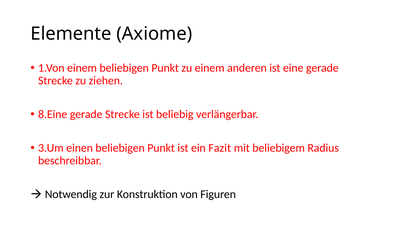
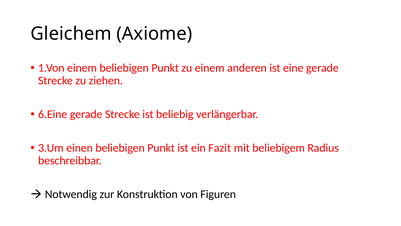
Elemente: Elemente -> Gleichem
8.Eine: 8.Eine -> 6.Eine
